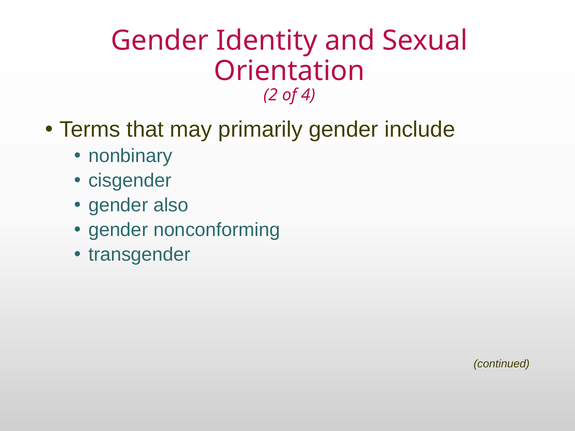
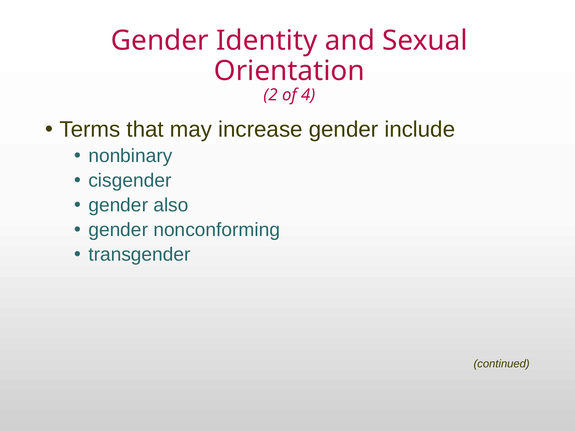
primarily: primarily -> increase
